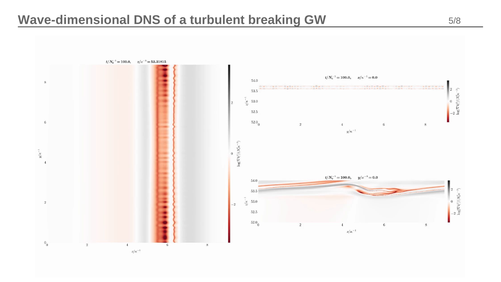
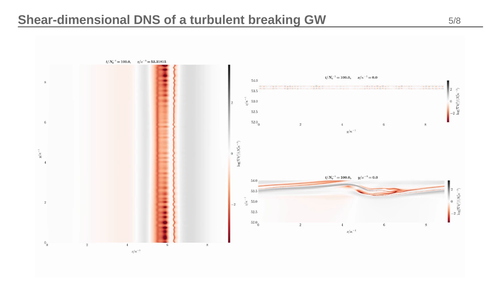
Wave-dimensional: Wave-dimensional -> Shear-dimensional
